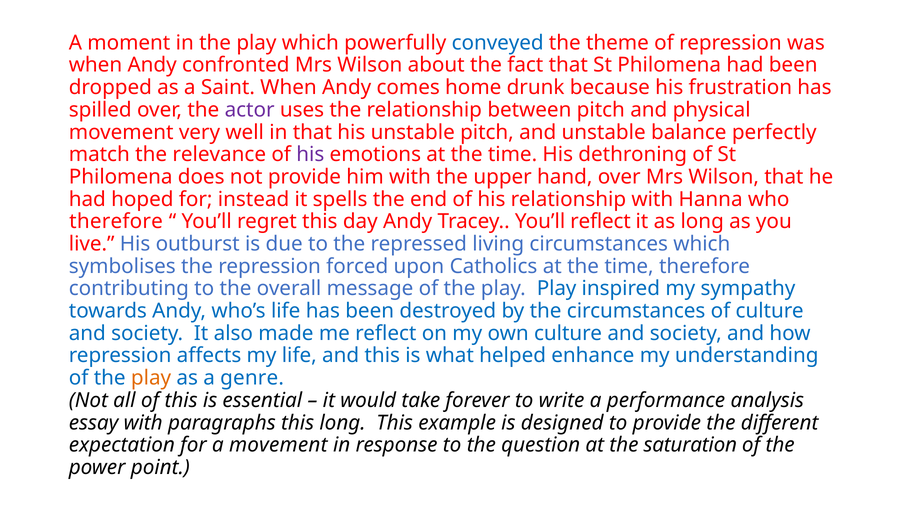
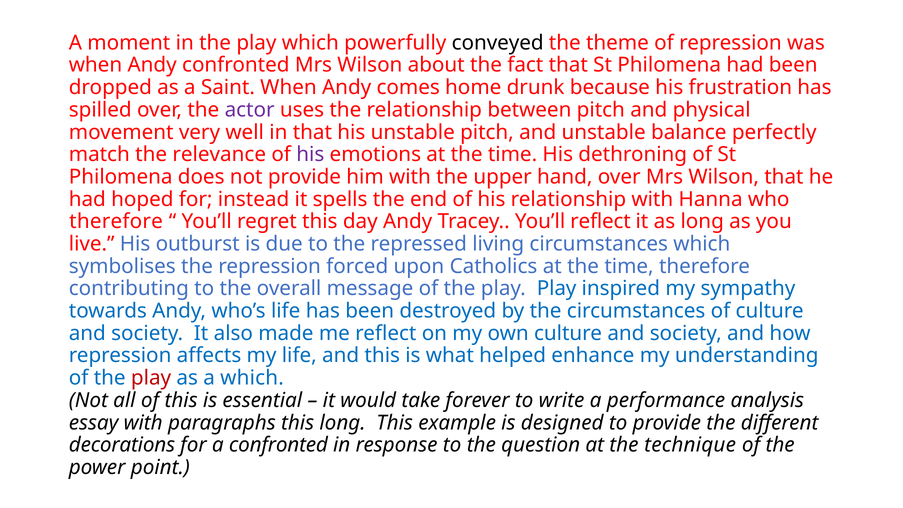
conveyed colour: blue -> black
play at (151, 378) colour: orange -> red
a genre: genre -> which
expectation: expectation -> decorations
a movement: movement -> confronted
saturation: saturation -> technique
